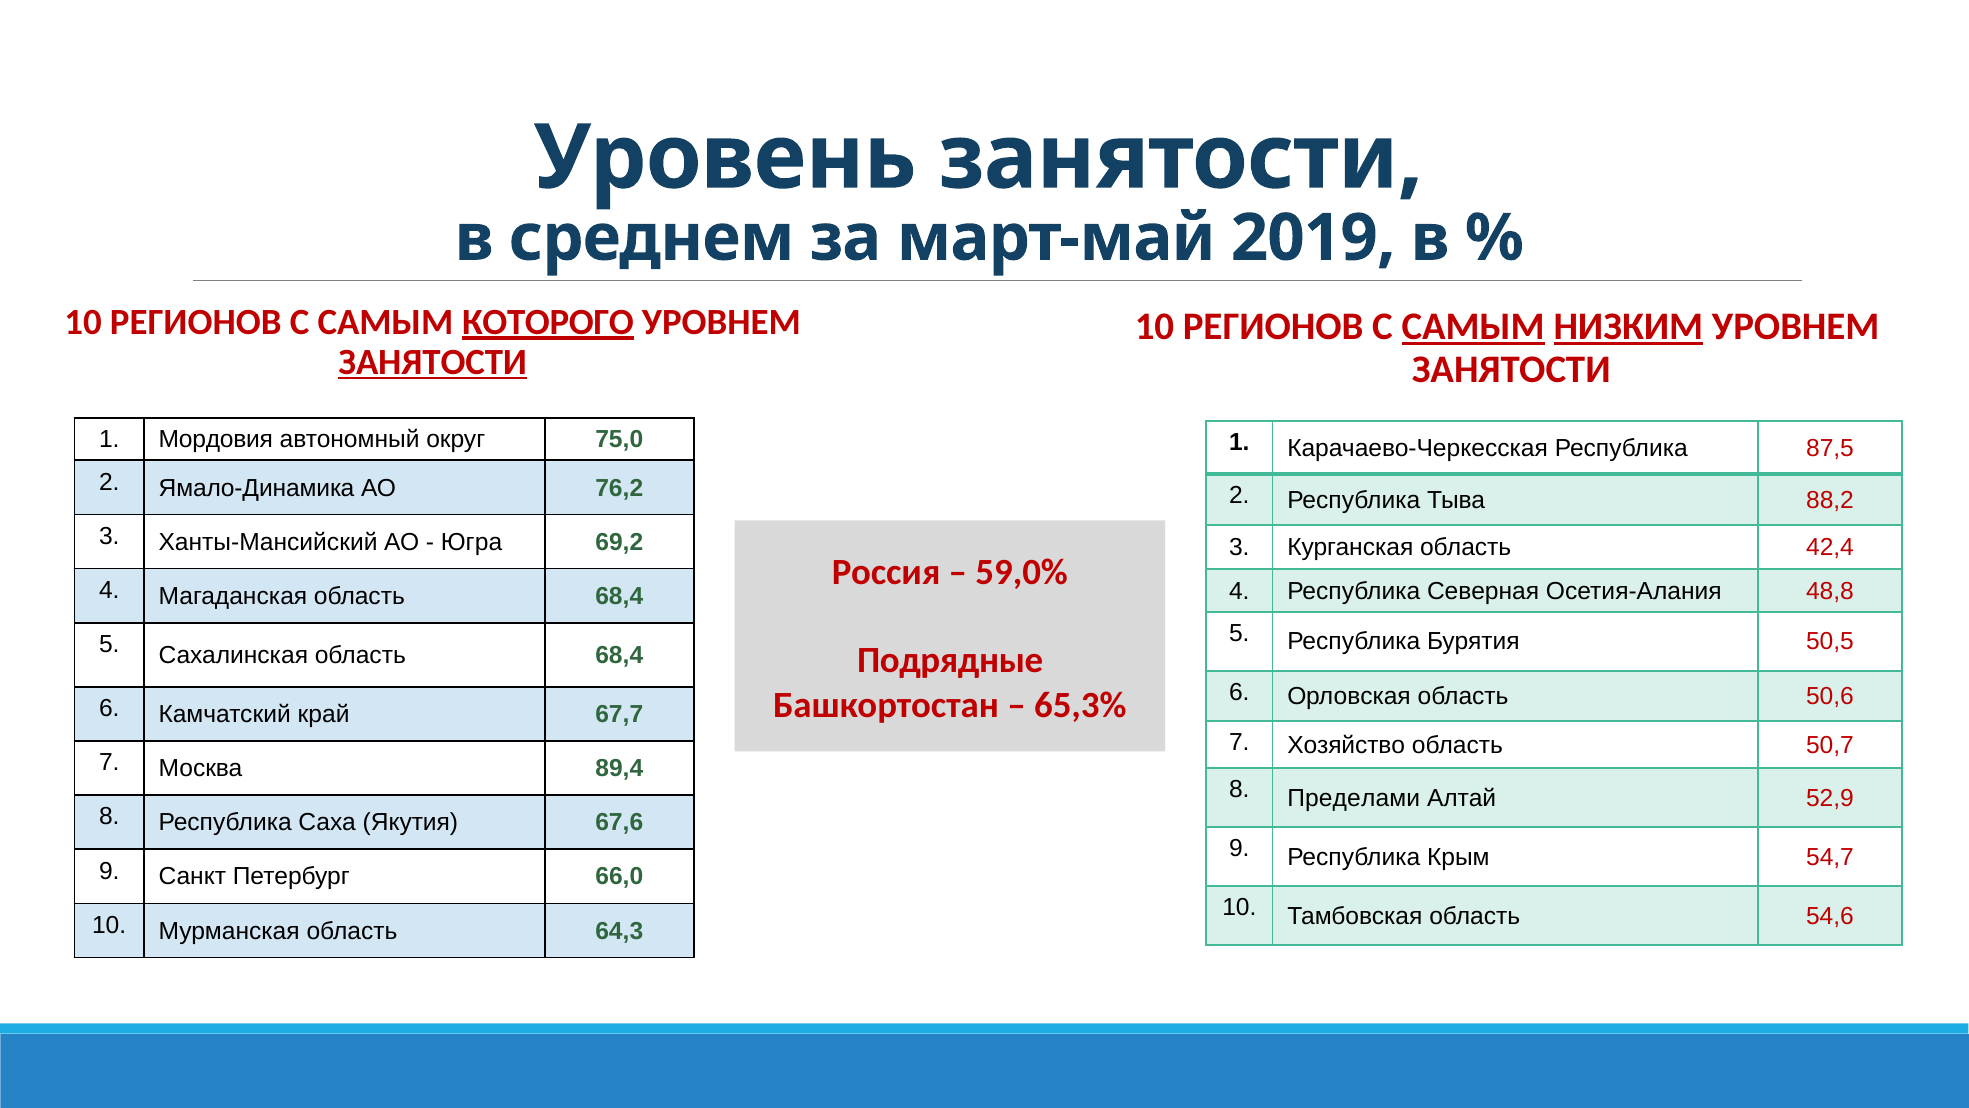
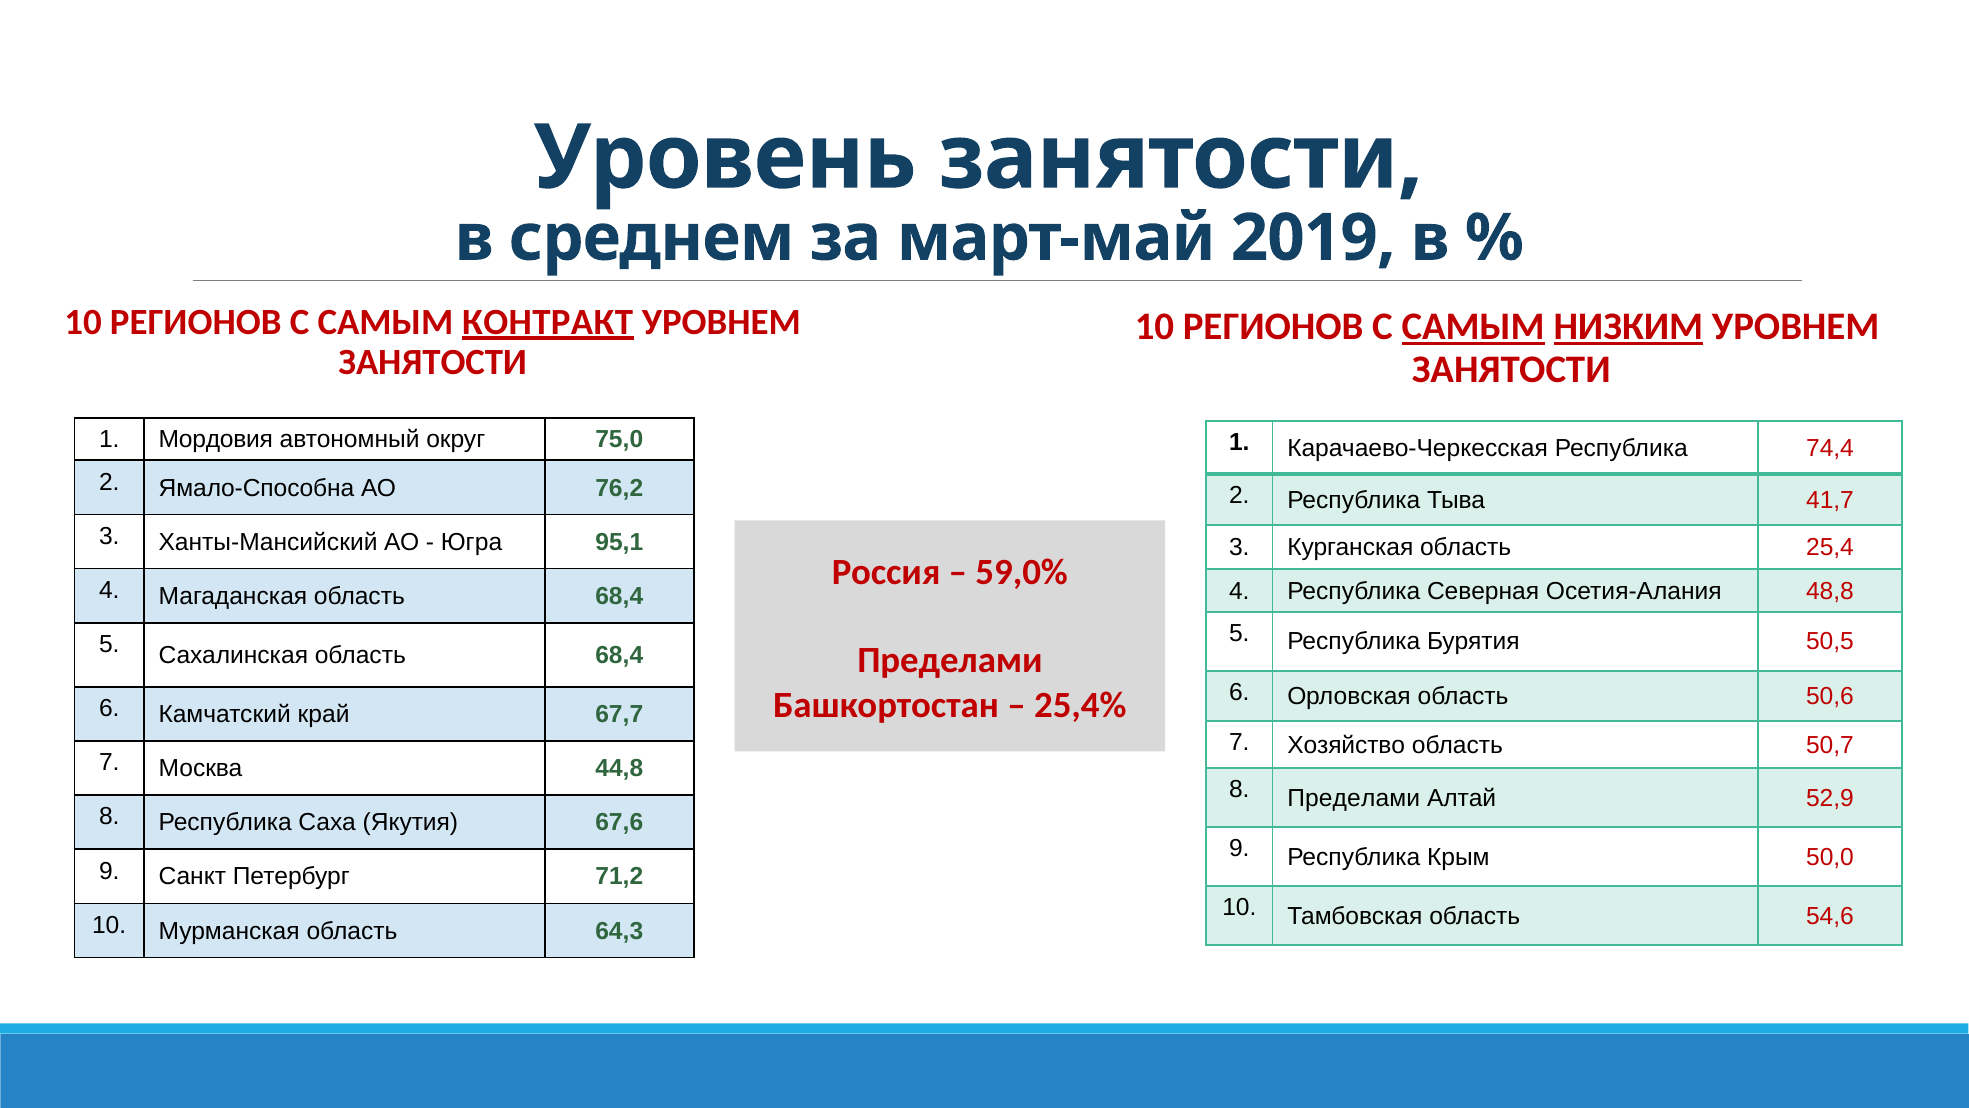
КОТОРОГО: КОТОРОГО -> КОНТРАКТ
ЗАНЯТОСТИ at (433, 362) underline: present -> none
87,5: 87,5 -> 74,4
Ямало-Динамика: Ямало-Динамика -> Ямало-Способна
88,2: 88,2 -> 41,7
69,2: 69,2 -> 95,1
42,4: 42,4 -> 25,4
Подрядные at (950, 660): Подрядные -> Пределами
65,3%: 65,3% -> 25,4%
89,4: 89,4 -> 44,8
54,7: 54,7 -> 50,0
66,0: 66,0 -> 71,2
